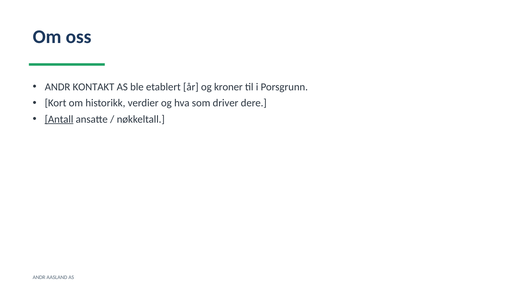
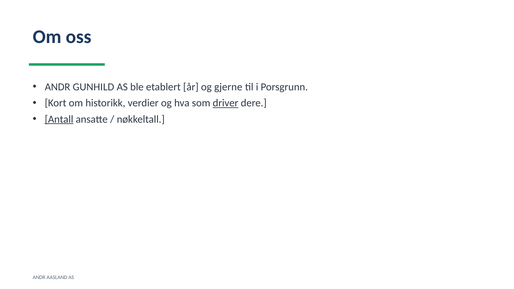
KONTAKT: KONTAKT -> GUNHILD
kroner: kroner -> gjerne
driver underline: none -> present
